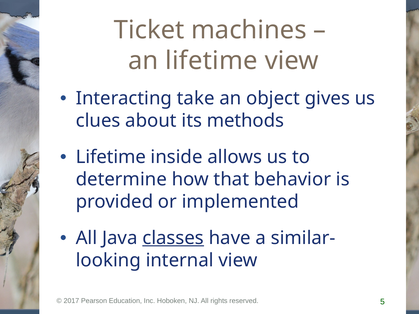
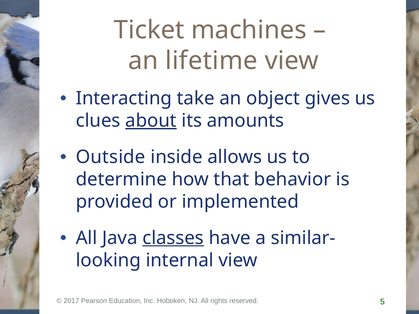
about underline: none -> present
methods: methods -> amounts
Lifetime at (111, 157): Lifetime -> Outside
